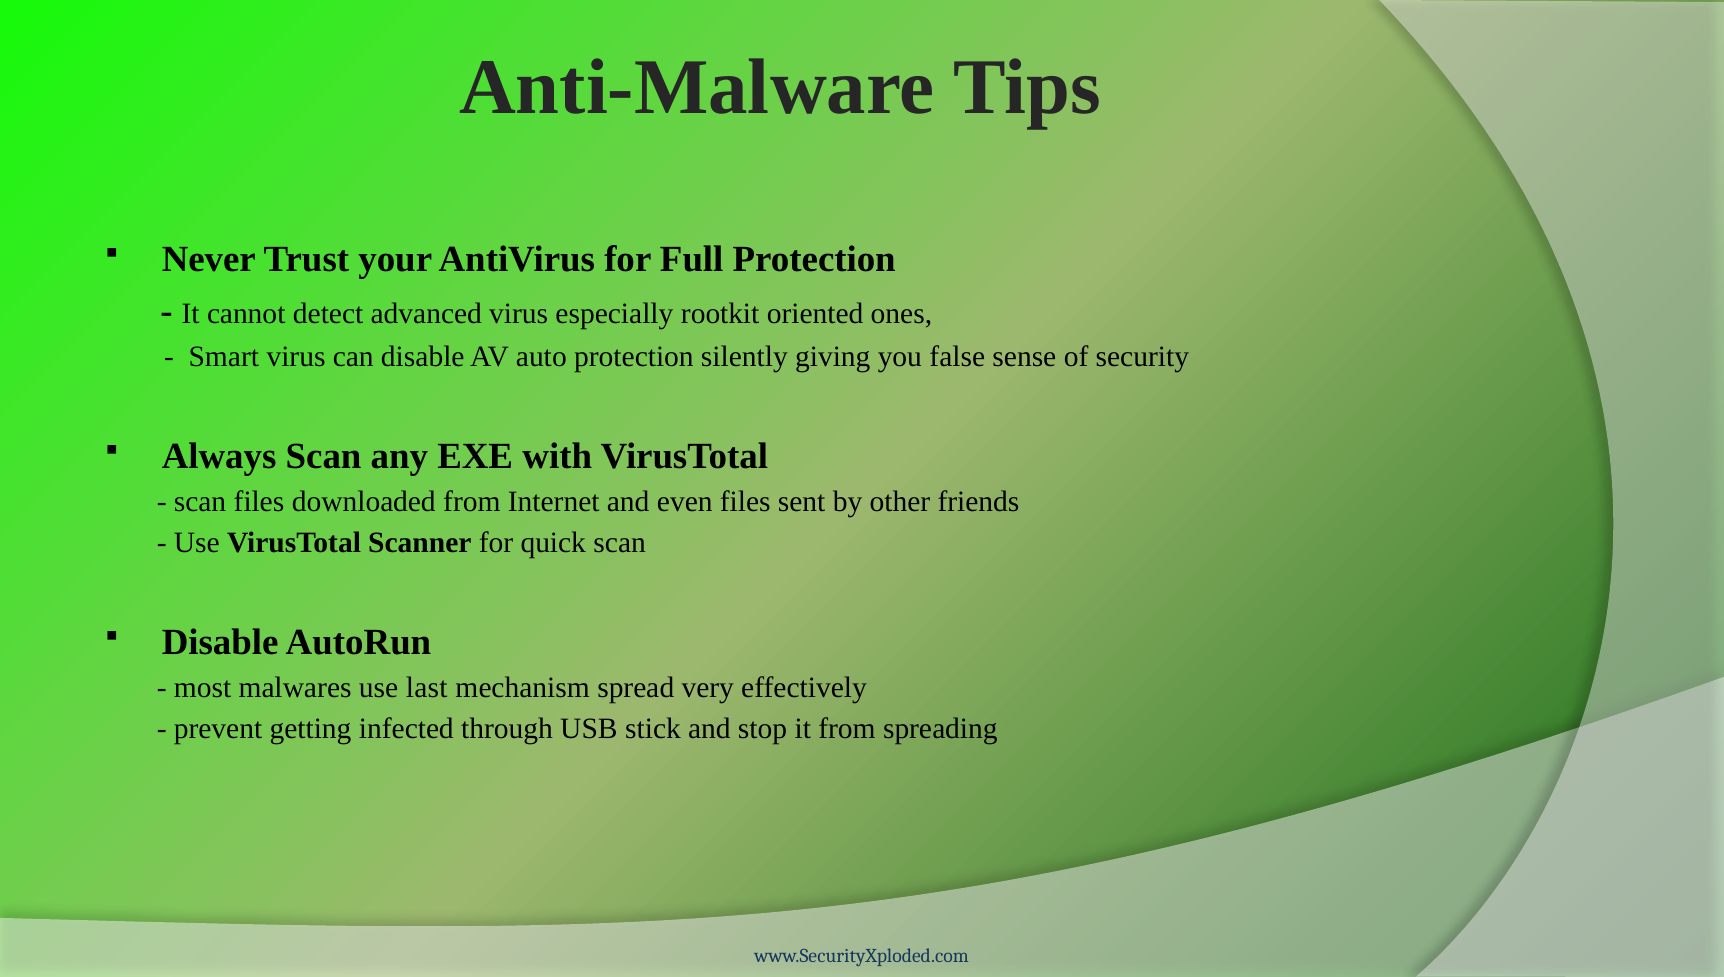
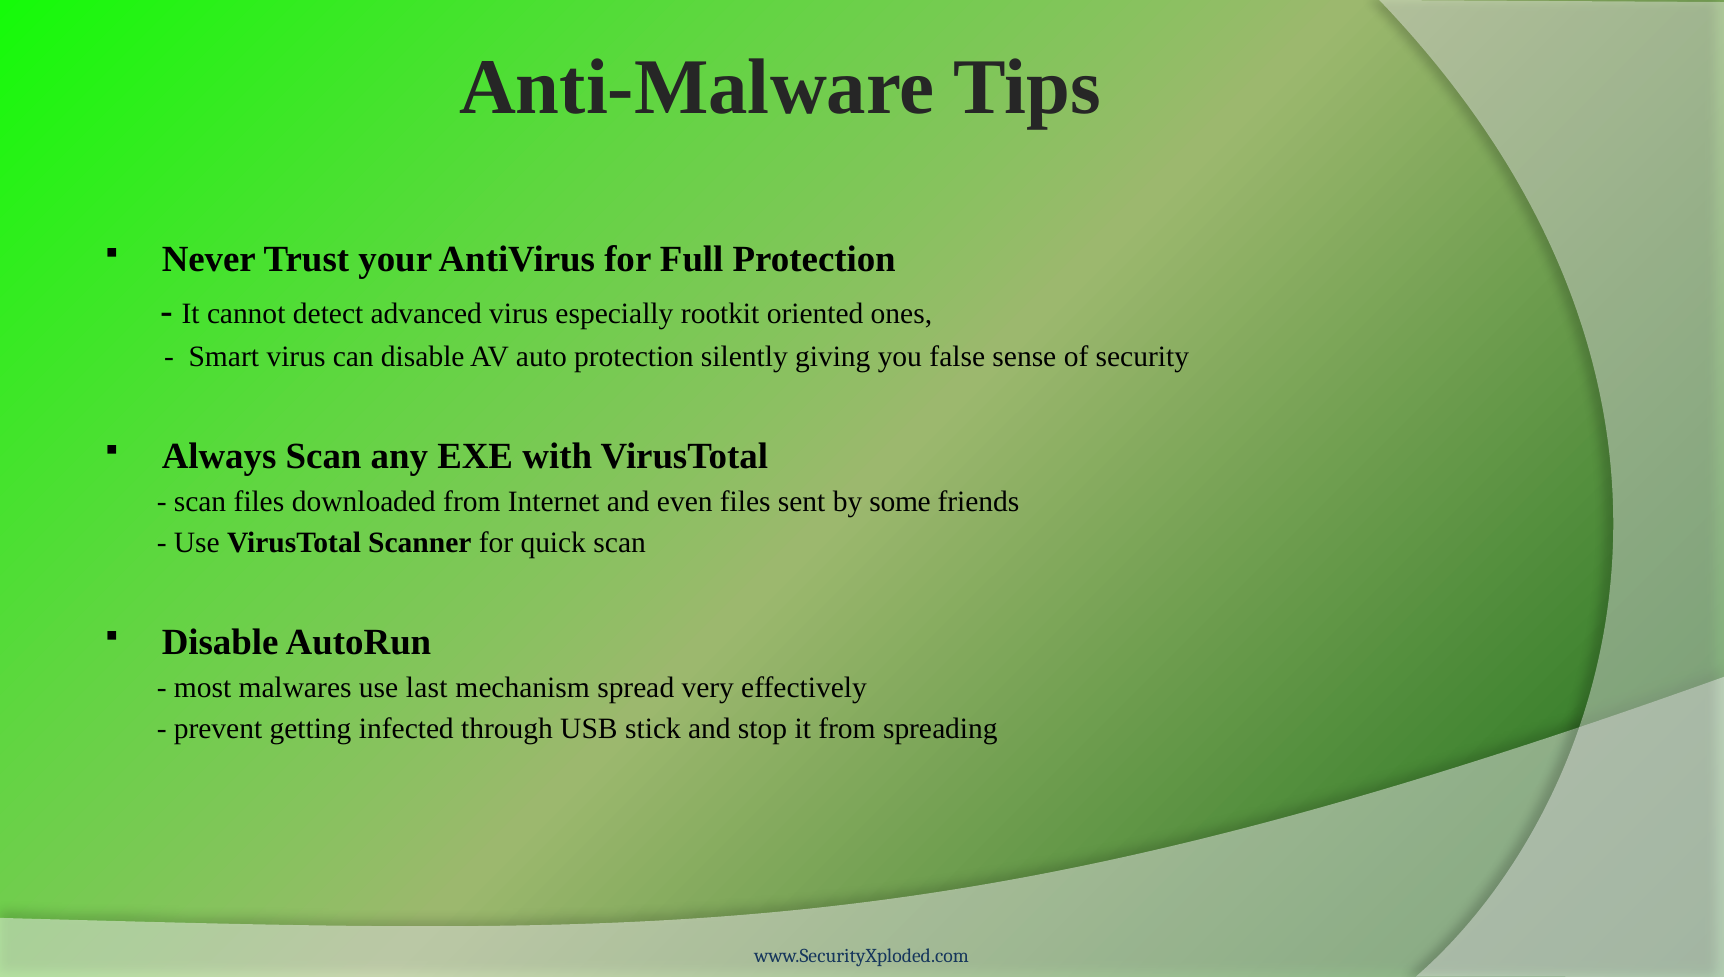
other: other -> some
